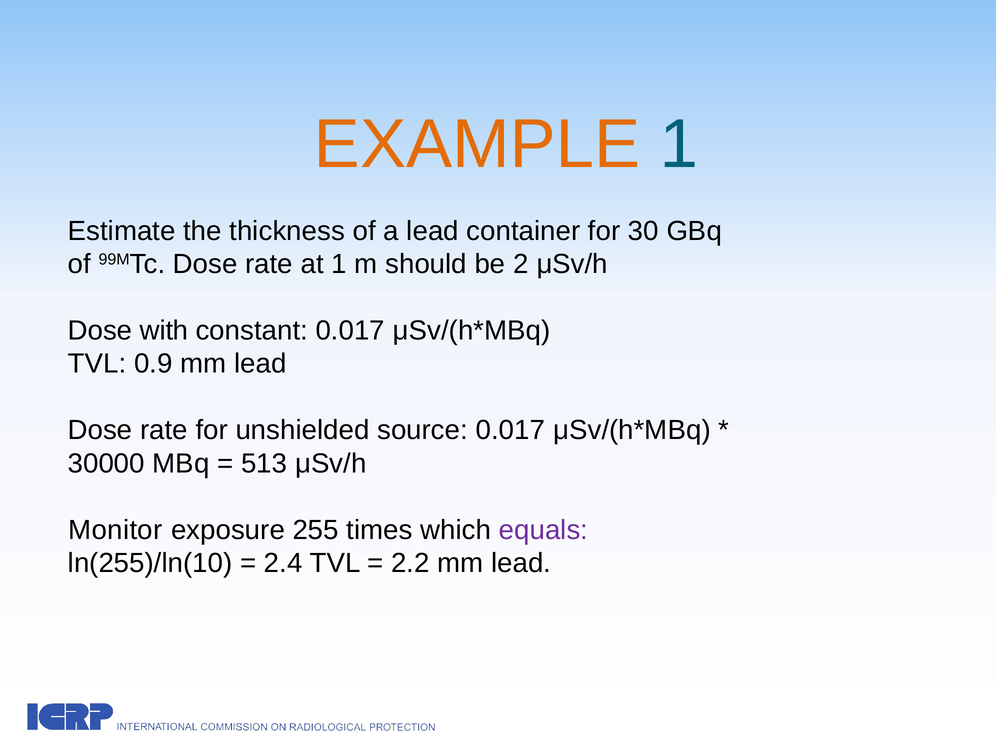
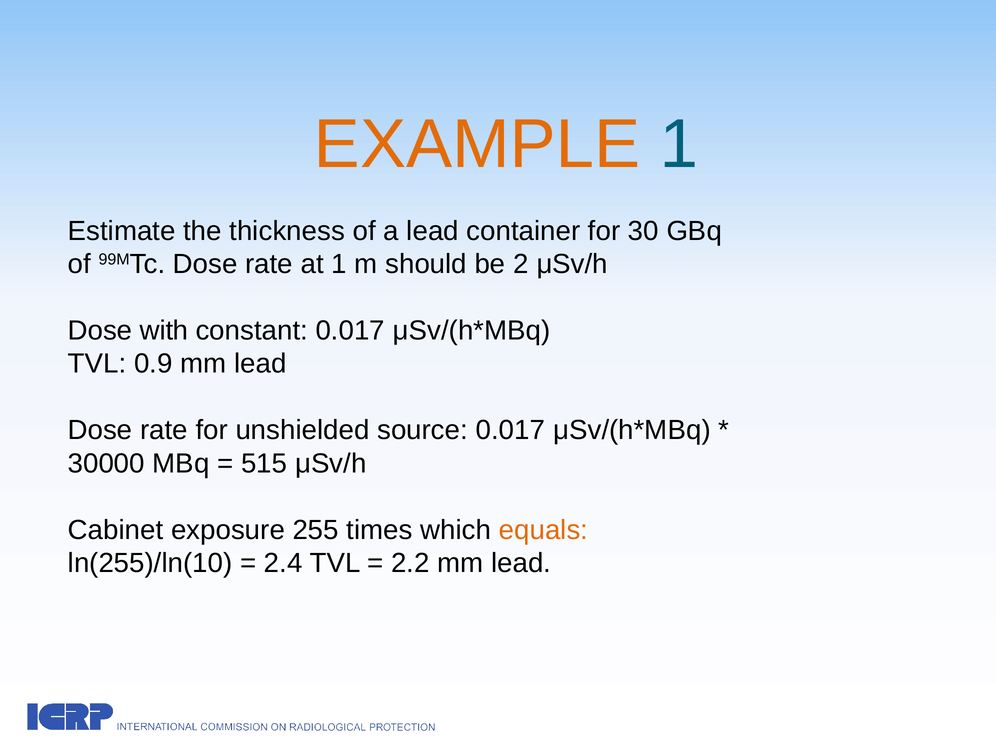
513: 513 -> 515
Monitor: Monitor -> Cabinet
equals colour: purple -> orange
